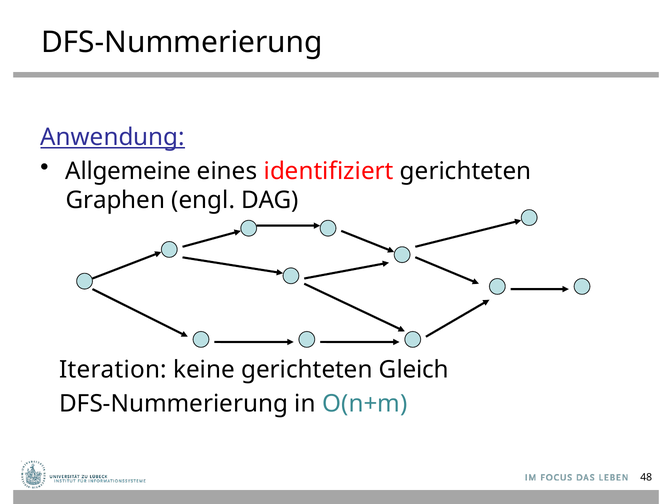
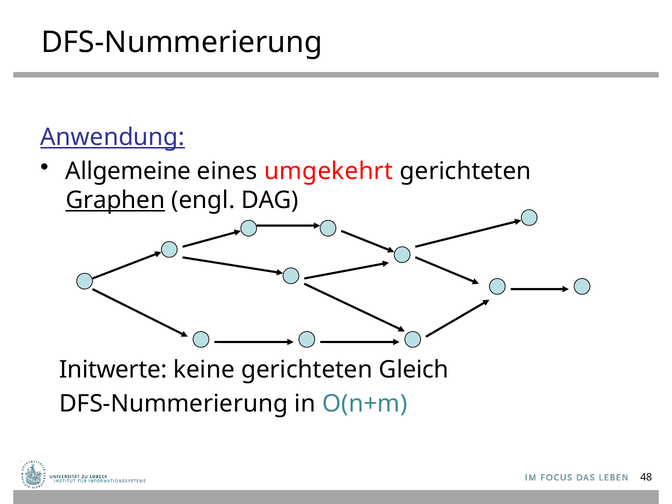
identifiziert: identifiziert -> umgekehrt
Graphen underline: none -> present
Iteration: Iteration -> Initwerte
